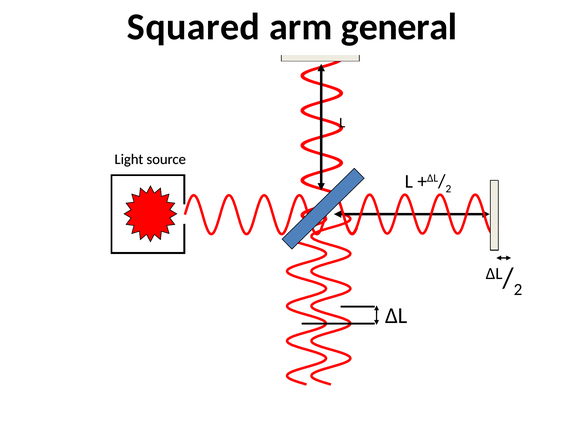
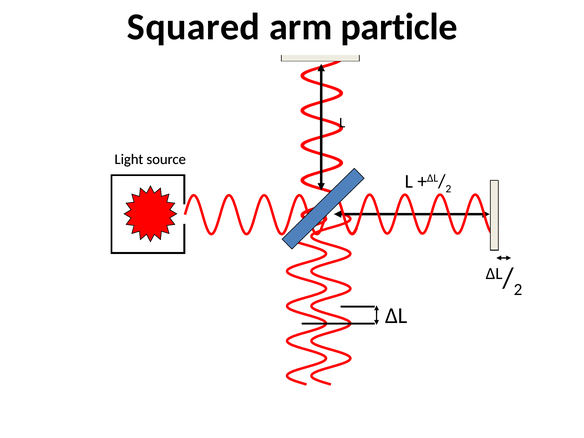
general: general -> particle
